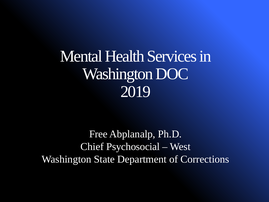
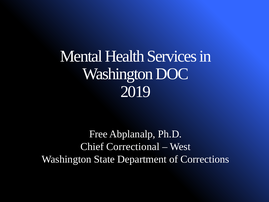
Psychosocial: Psychosocial -> Correctional
